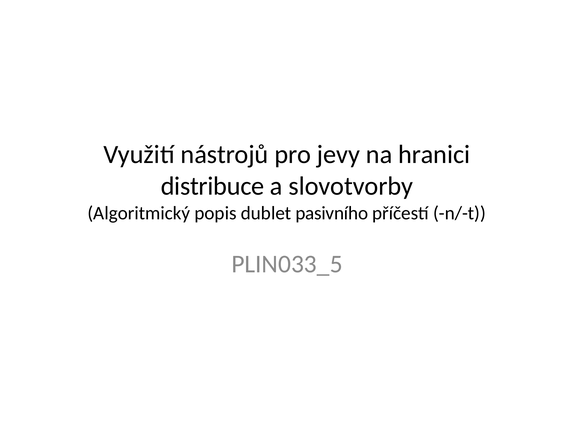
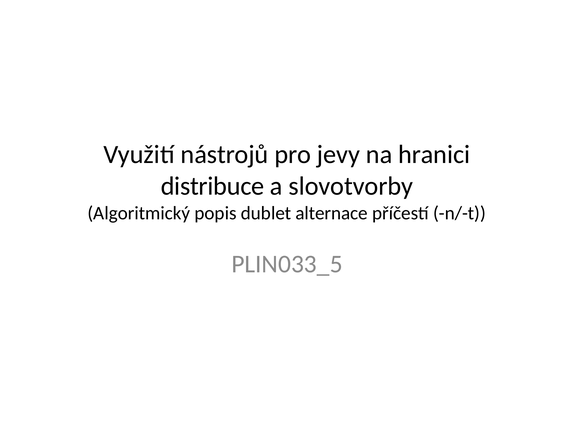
pasivního: pasivního -> alternace
